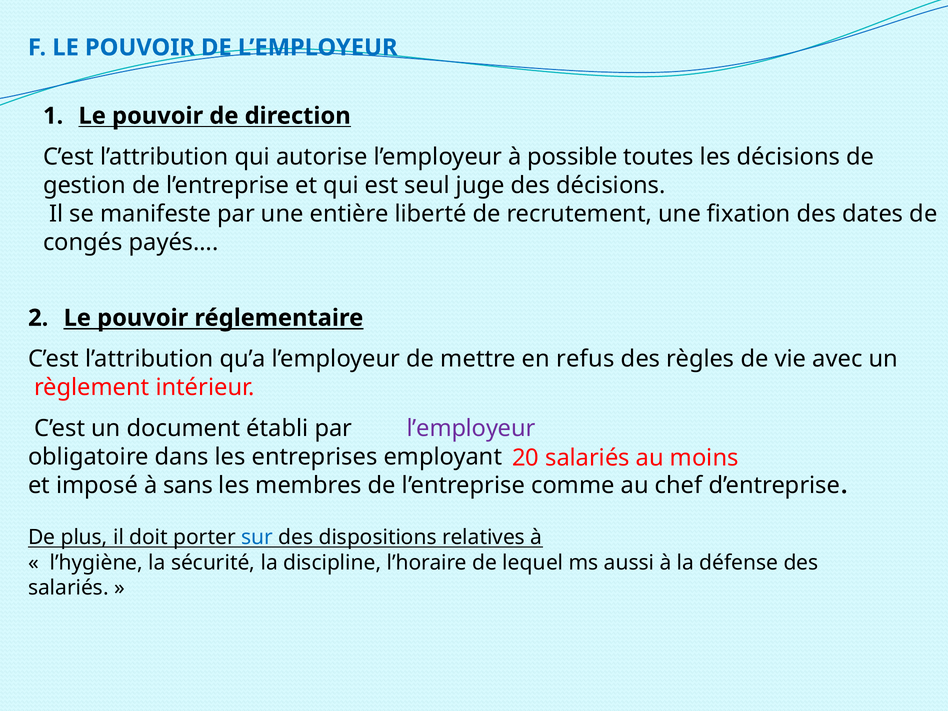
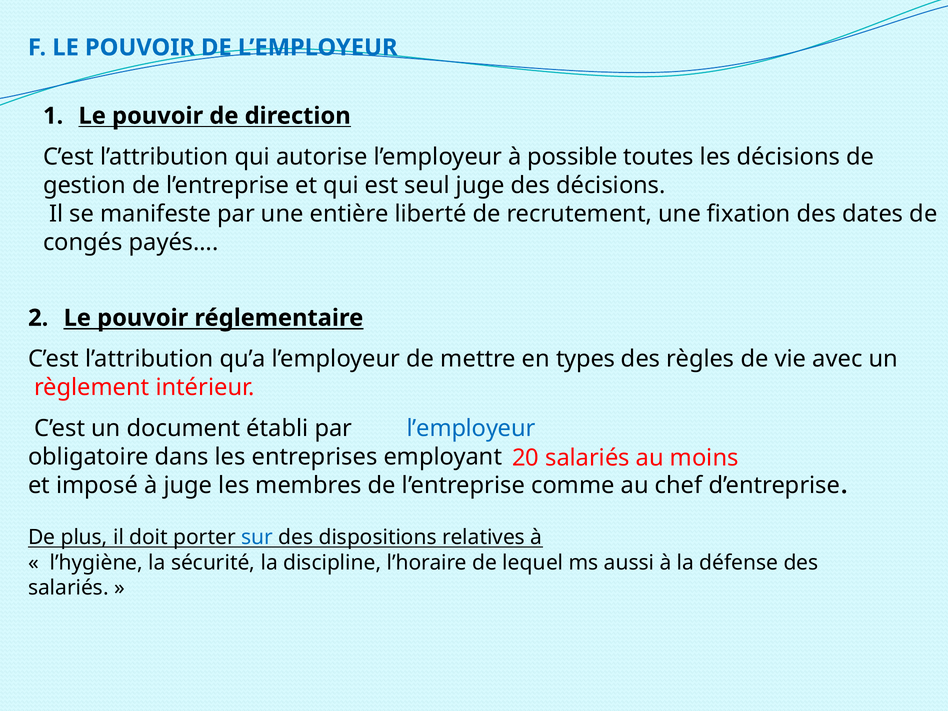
refus: refus -> types
l’employeur at (471, 428) colour: purple -> blue
à sans: sans -> juge
